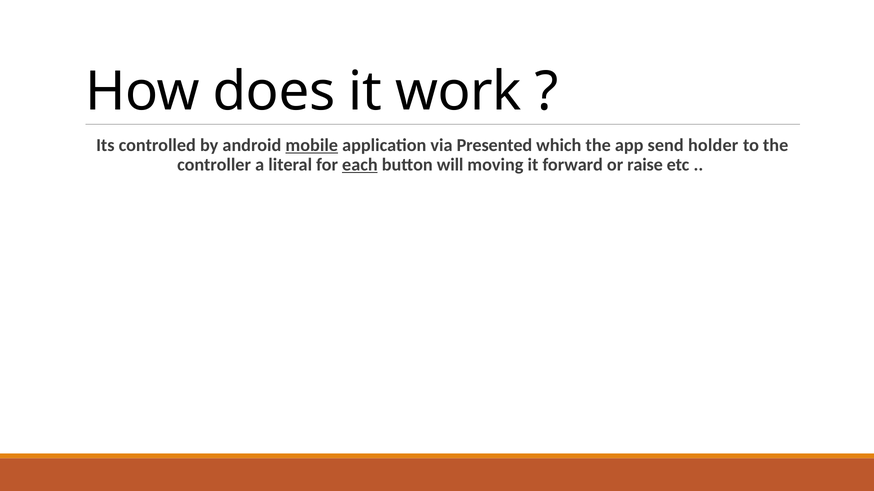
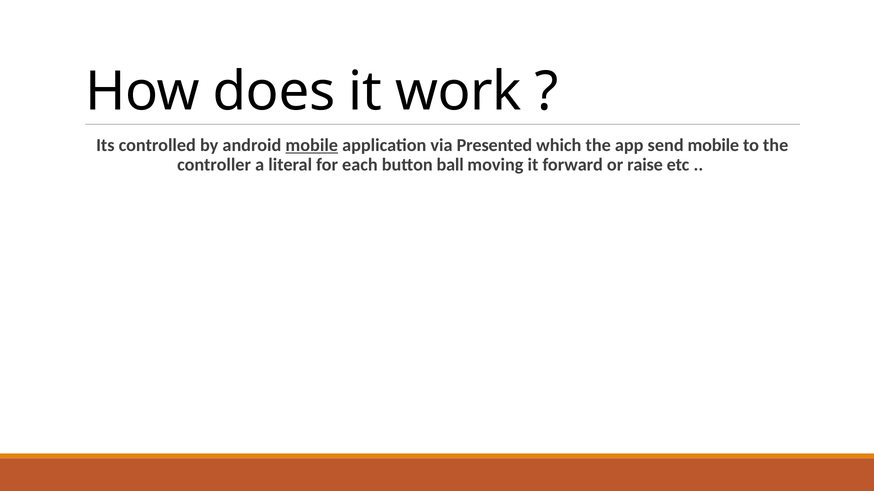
send holder: holder -> mobile
each underline: present -> none
will: will -> ball
